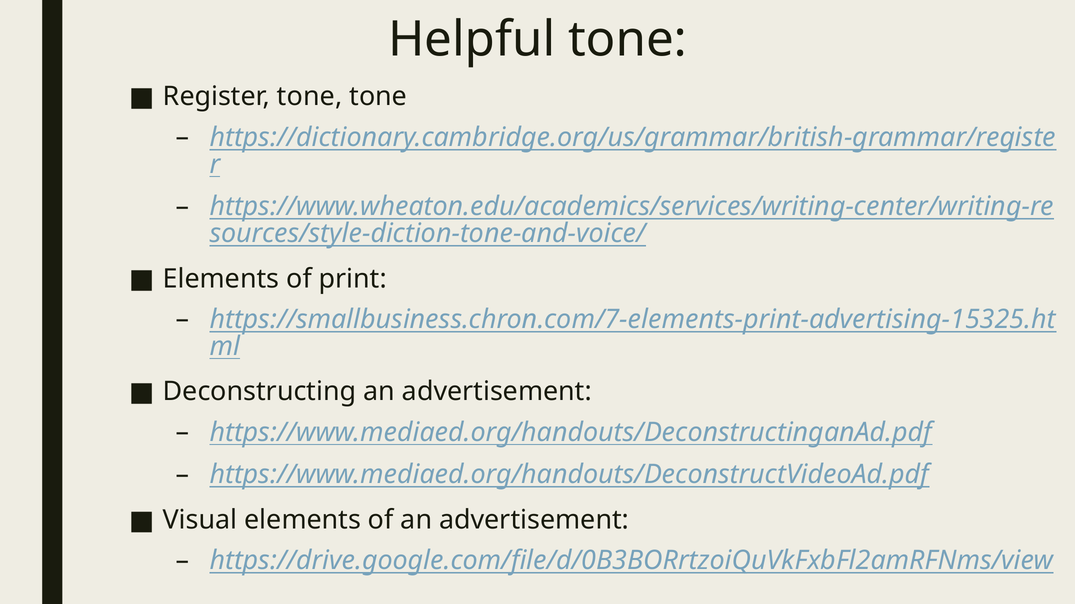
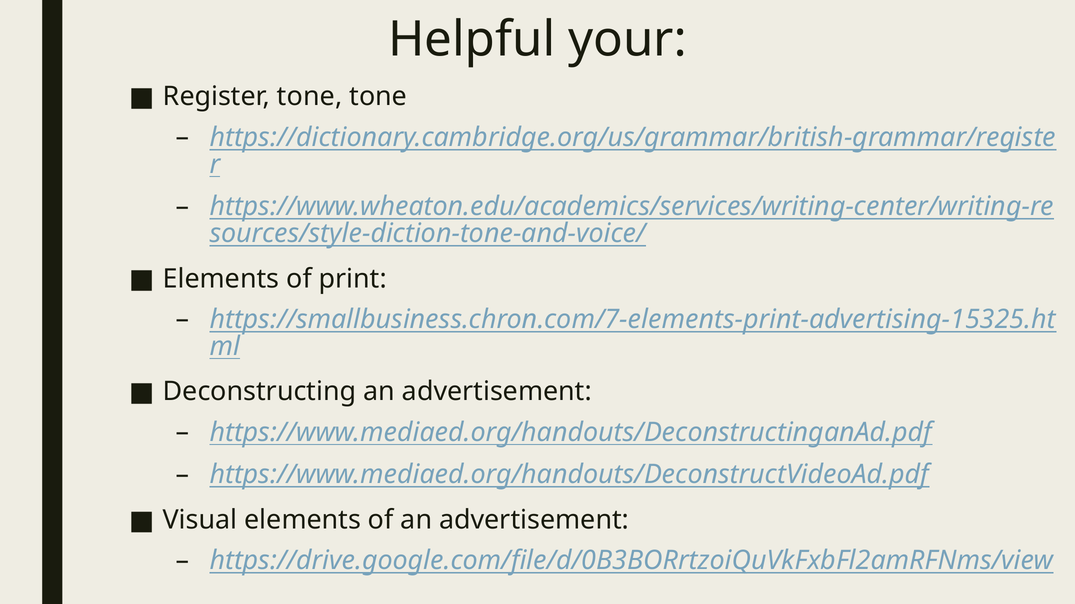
Helpful tone: tone -> your
